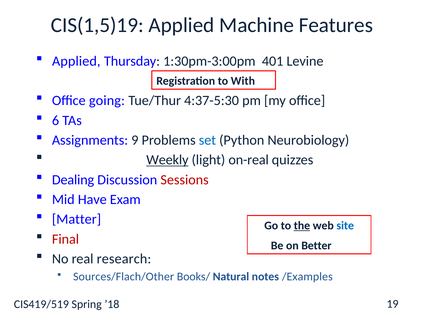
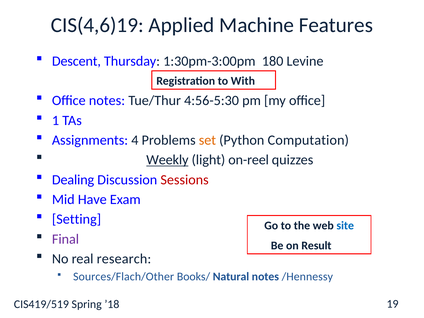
CIS(1,5)19: CIS(1,5)19 -> CIS(4,6)19
Applied at (76, 61): Applied -> Descent
401: 401 -> 180
Office going: going -> notes
4:37-5:30: 4:37-5:30 -> 4:56-5:30
6: 6 -> 1
9: 9 -> 4
set colour: blue -> orange
Neurobiology: Neurobiology -> Computation
on-real: on-real -> on-reel
Matter: Matter -> Setting
the underline: present -> none
Final colour: red -> purple
Better: Better -> Result
/Examples: /Examples -> /Hennessy
